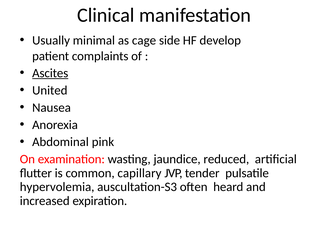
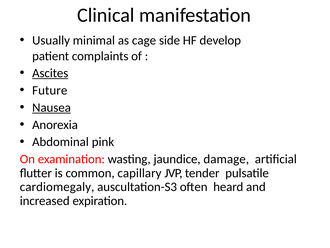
United: United -> Future
Nausea underline: none -> present
reduced: reduced -> damage
hypervolemia: hypervolemia -> cardiomegaly
